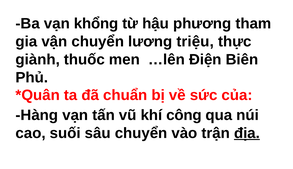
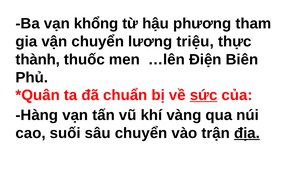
giành: giành -> thành
sức underline: none -> present
công: công -> vàng
